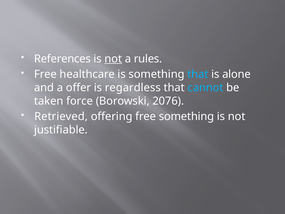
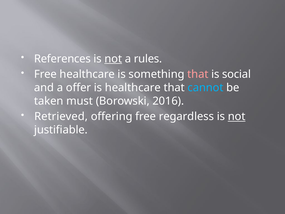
that at (198, 74) colour: light blue -> pink
alone: alone -> social
is regardless: regardless -> healthcare
force: force -> must
2076: 2076 -> 2016
free something: something -> regardless
not at (237, 116) underline: none -> present
